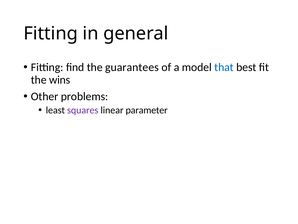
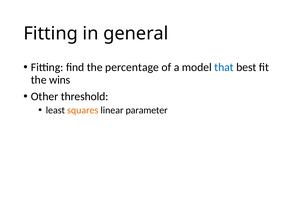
guarantees: guarantees -> percentage
problems: problems -> threshold
squares colour: purple -> orange
